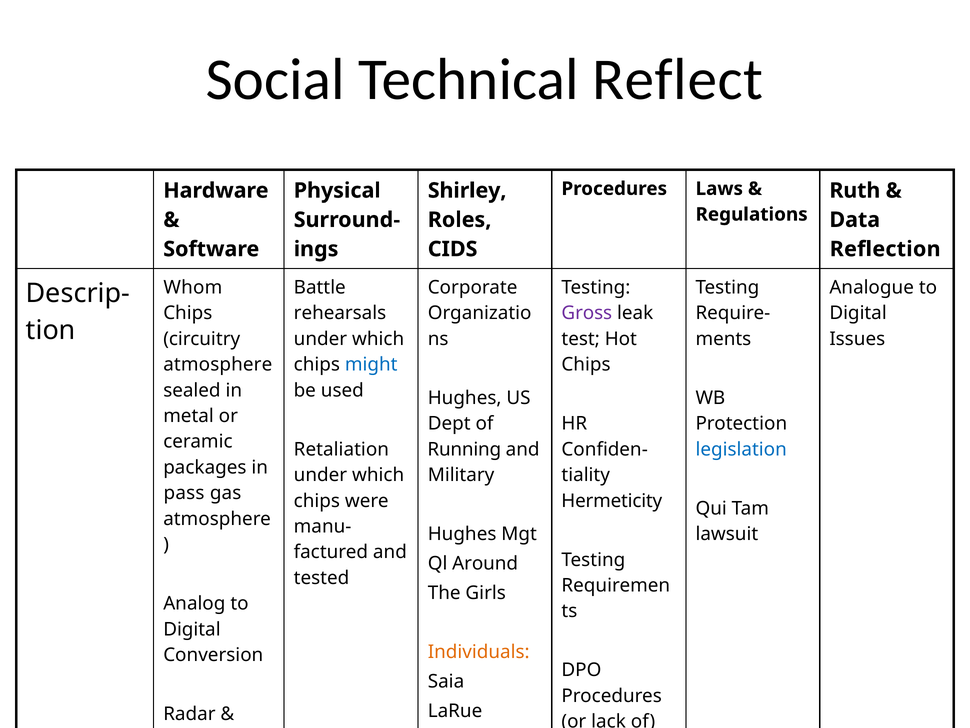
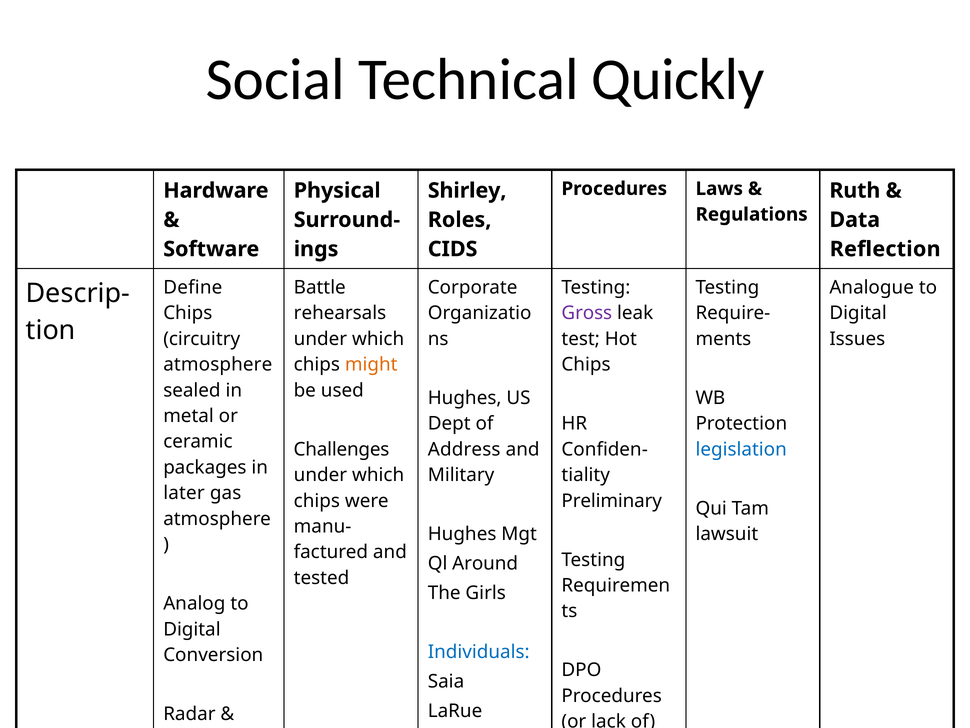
Reflect: Reflect -> Quickly
Whom: Whom -> Define
might colour: blue -> orange
Retaliation: Retaliation -> Challenges
Running: Running -> Address
pass: pass -> later
Hermeticity: Hermeticity -> Preliminary
Individuals colour: orange -> blue
